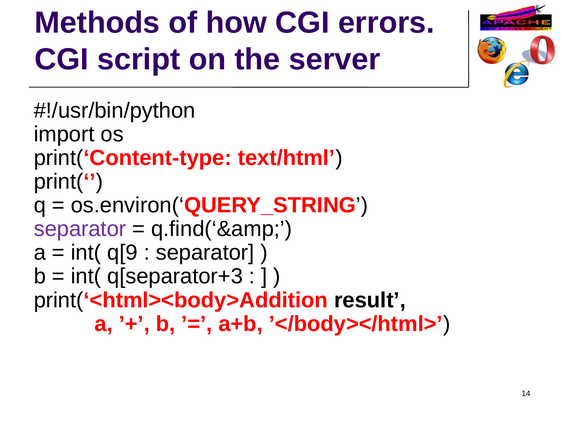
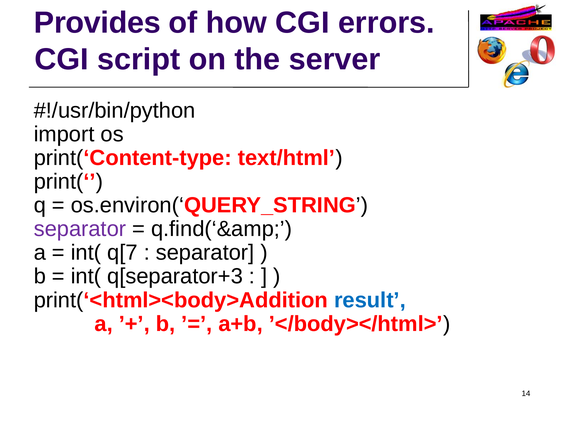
Methods: Methods -> Provides
q[9: q[9 -> q[7
result colour: black -> blue
